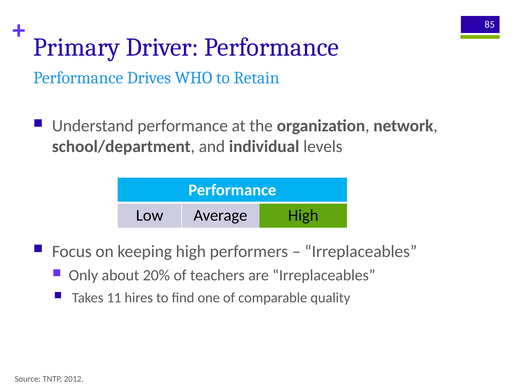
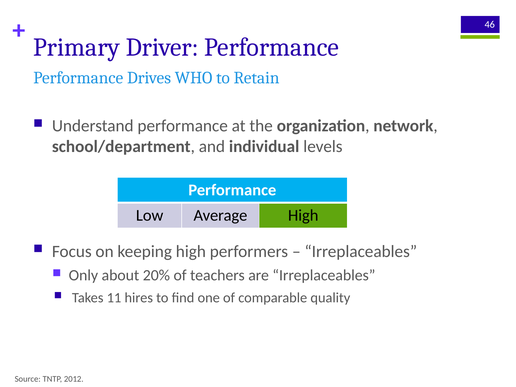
85: 85 -> 46
